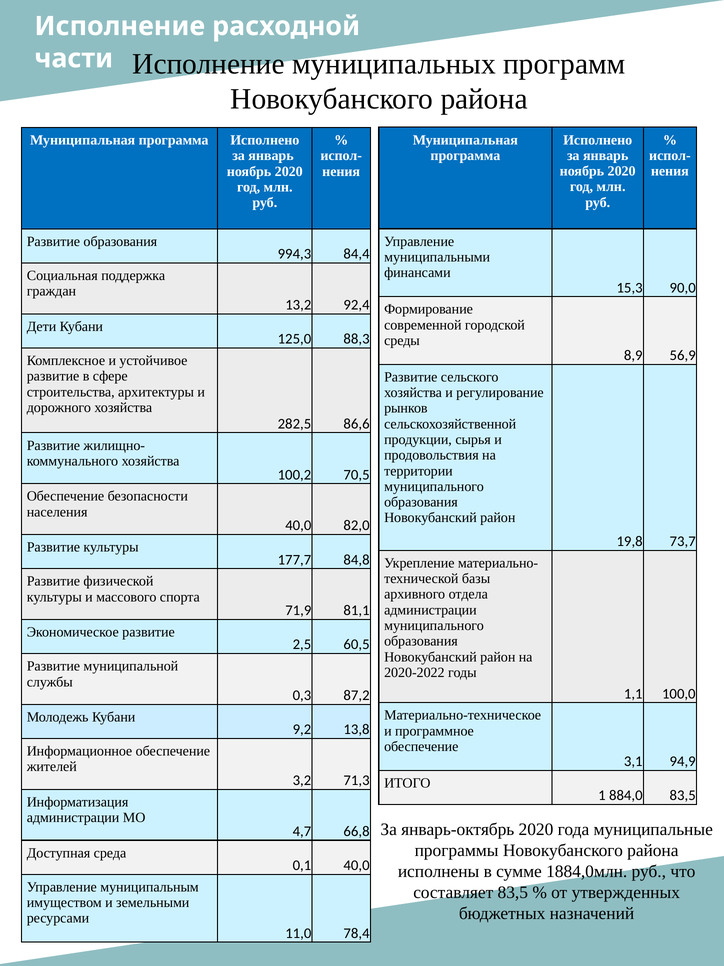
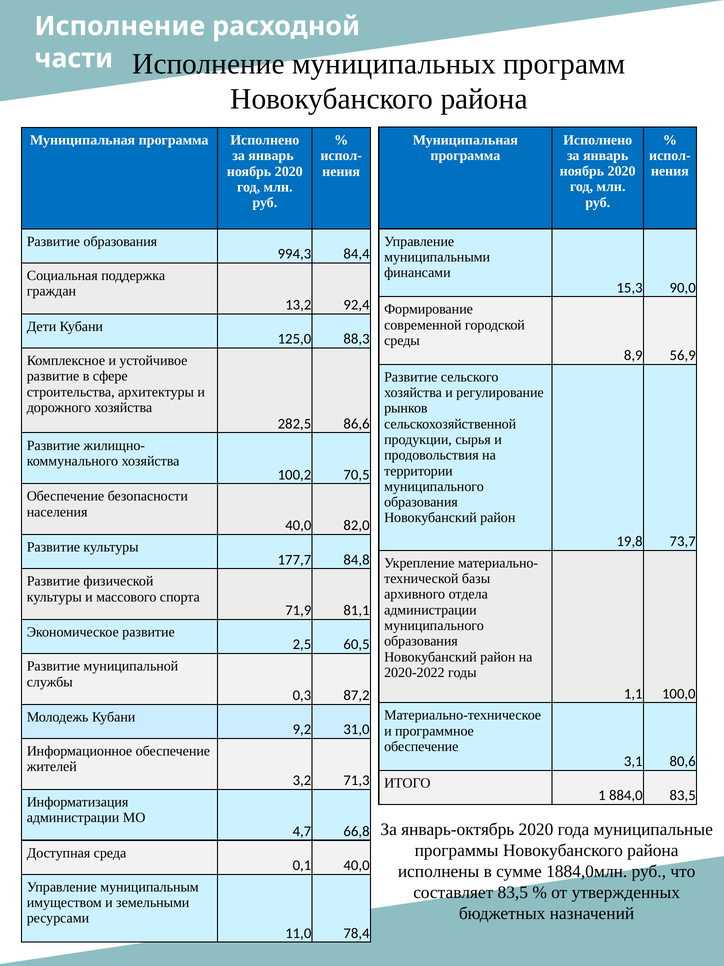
13,8: 13,8 -> 31,0
94,9: 94,9 -> 80,6
